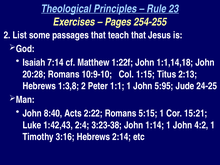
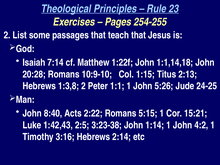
5:95: 5:95 -> 5:26
2:4: 2:4 -> 2:5
